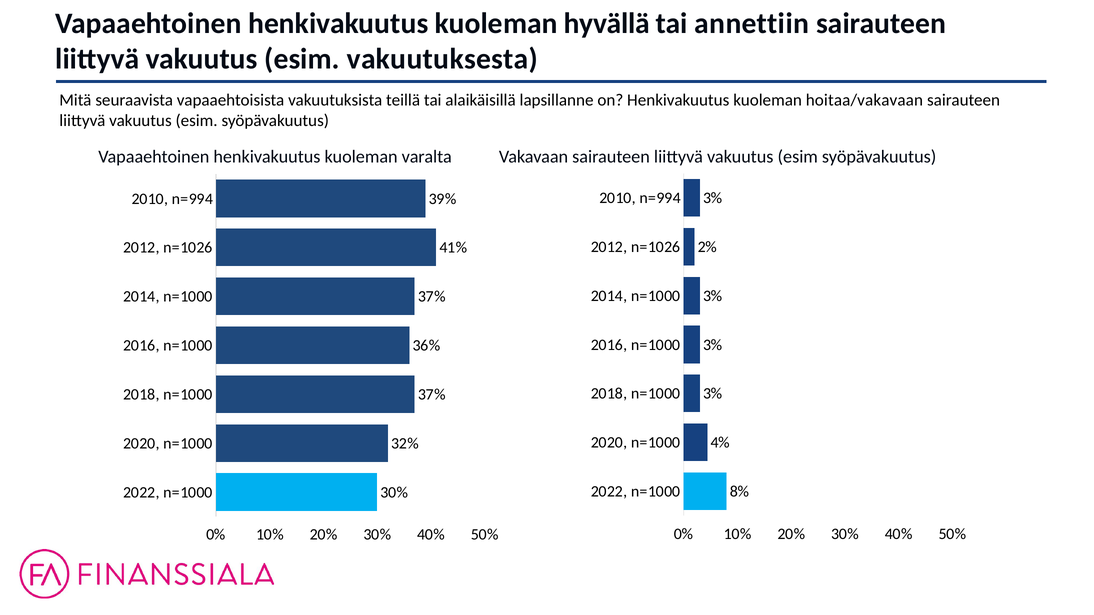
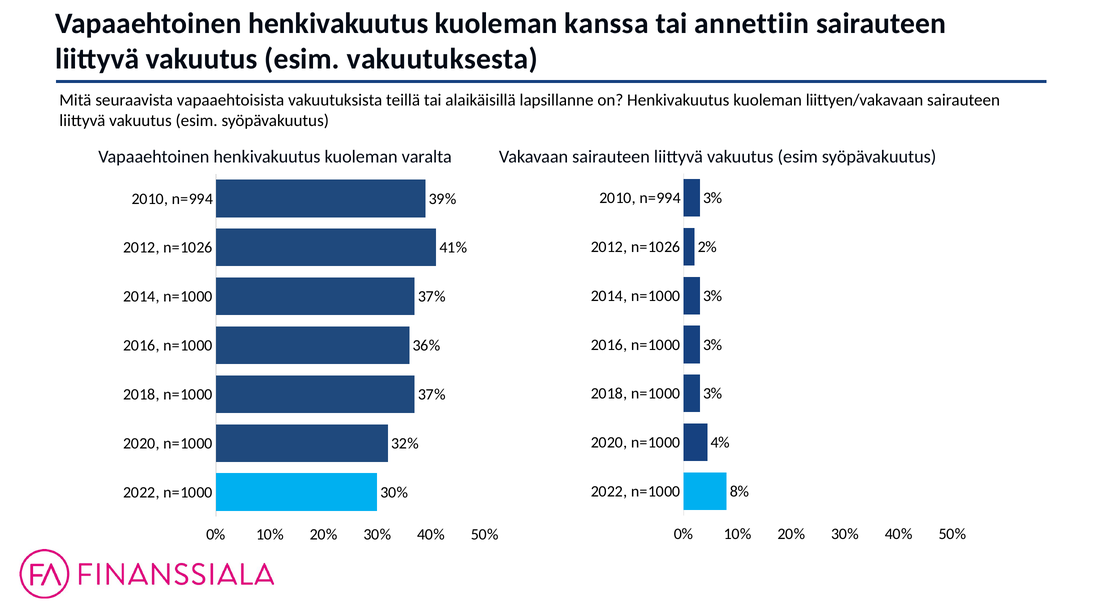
hyvällä: hyvällä -> kanssa
hoitaa/vakavaan: hoitaa/vakavaan -> liittyen/vakavaan
